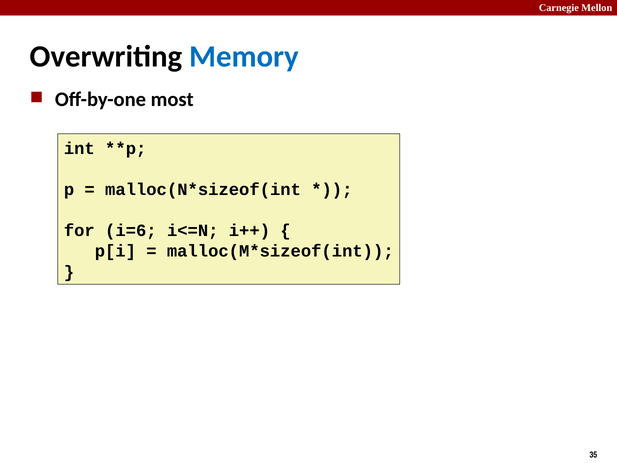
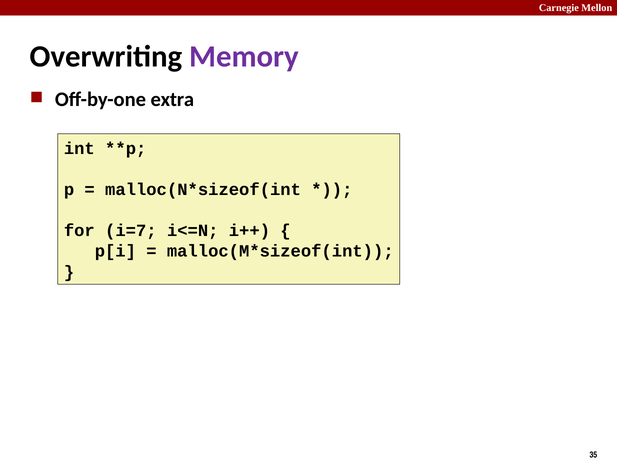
Memory colour: blue -> purple
most: most -> extra
i=6: i=6 -> i=7
